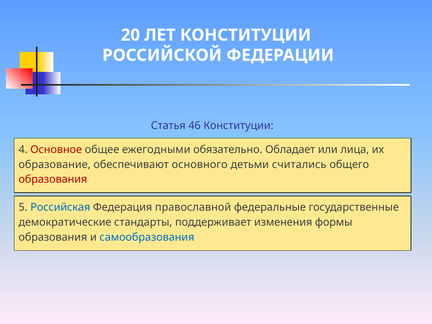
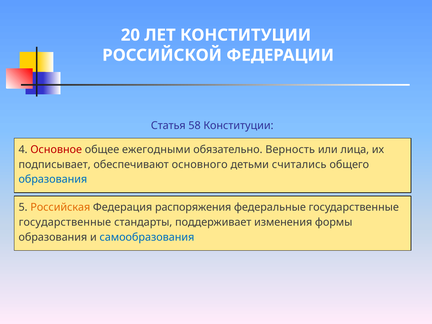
46: 46 -> 58
Обладает: Обладает -> Верность
образование: образование -> подписывает
образования at (53, 179) colour: red -> blue
Российская colour: blue -> orange
православной: православной -> распоряжения
демократические at (65, 222): демократические -> государственные
